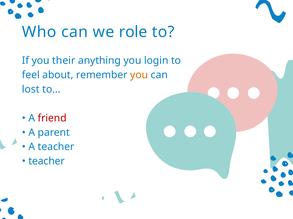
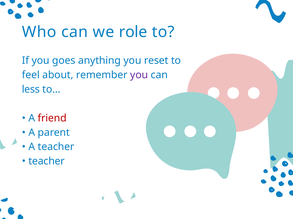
their: their -> goes
login: login -> reset
you at (139, 75) colour: orange -> purple
lost: lost -> less
